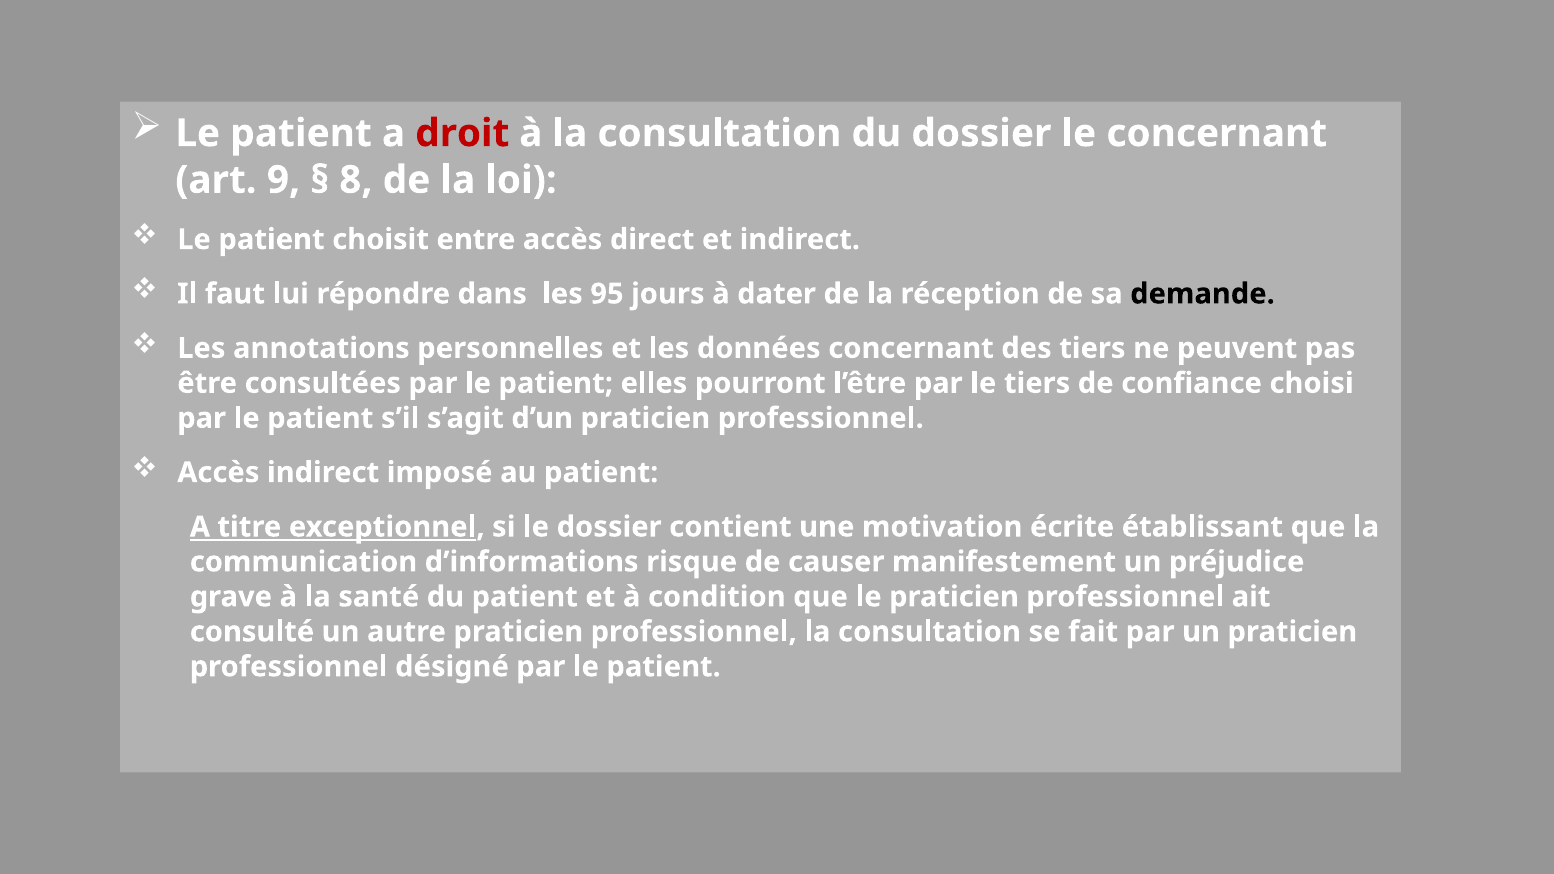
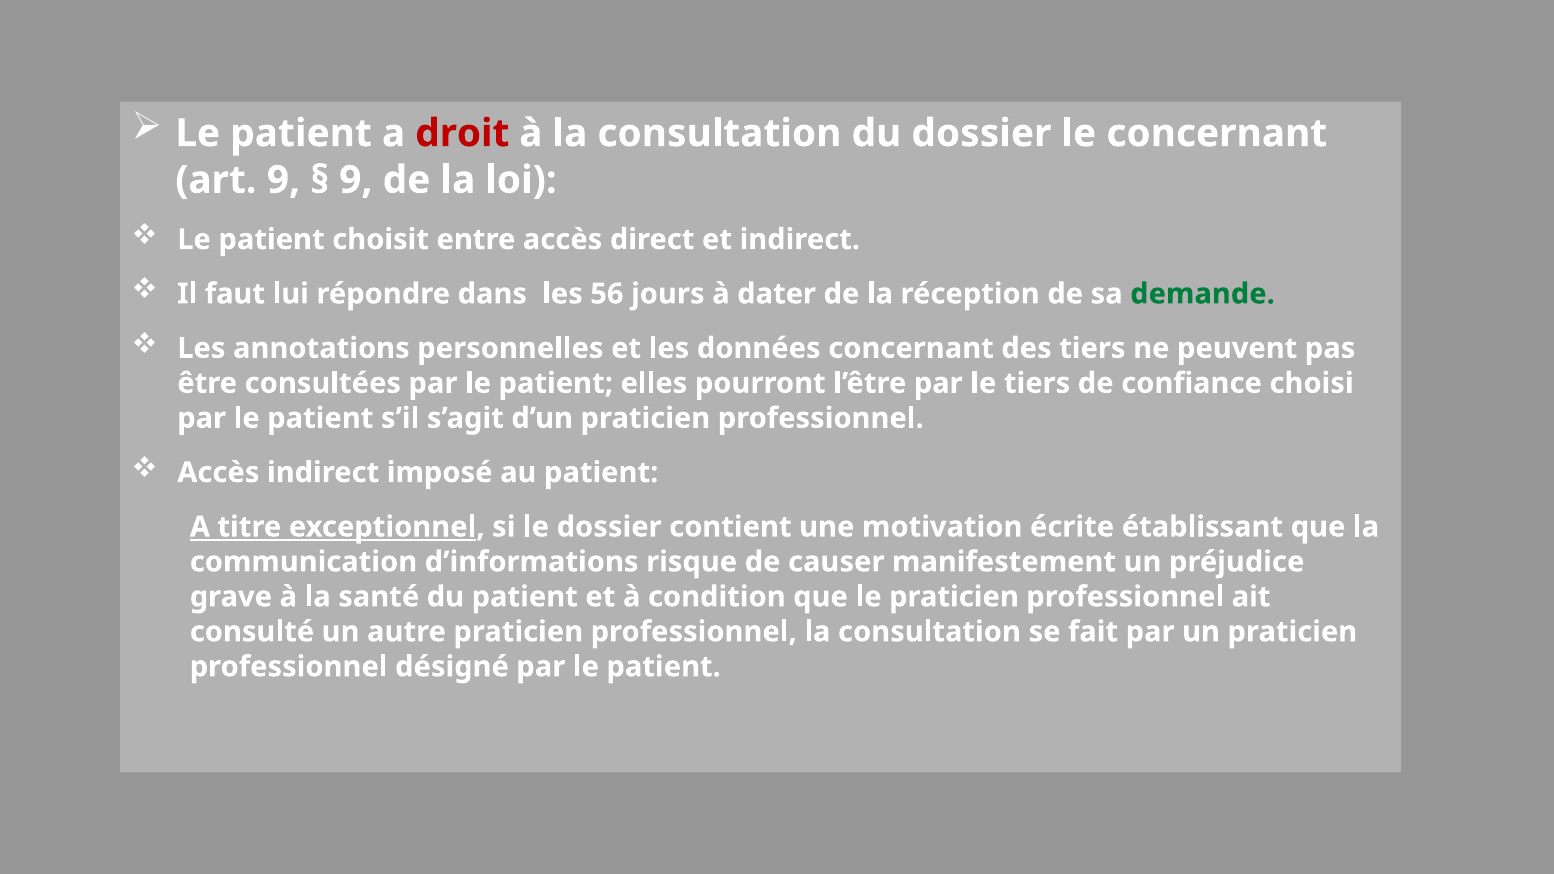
8 at (356, 180): 8 -> 9
95: 95 -> 56
demande colour: black -> green
